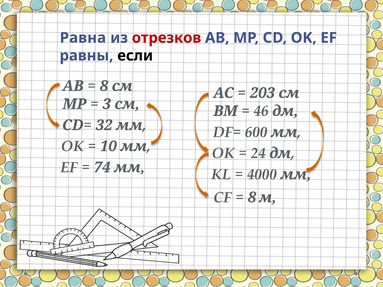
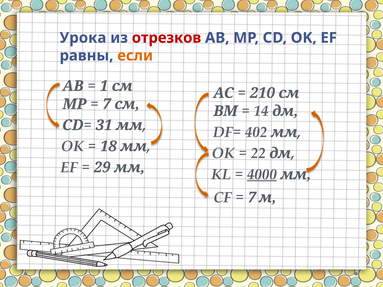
Равна: Равна -> Урока
если colour: black -> orange
8 at (104, 86): 8 -> 1
203: 203 -> 210
3 at (107, 104): 3 -> 7
46: 46 -> 14
32: 32 -> 31
600: 600 -> 402
10: 10 -> 18
24: 24 -> 22
74: 74 -> 29
4000 underline: none -> present
8 at (252, 198): 8 -> 7
